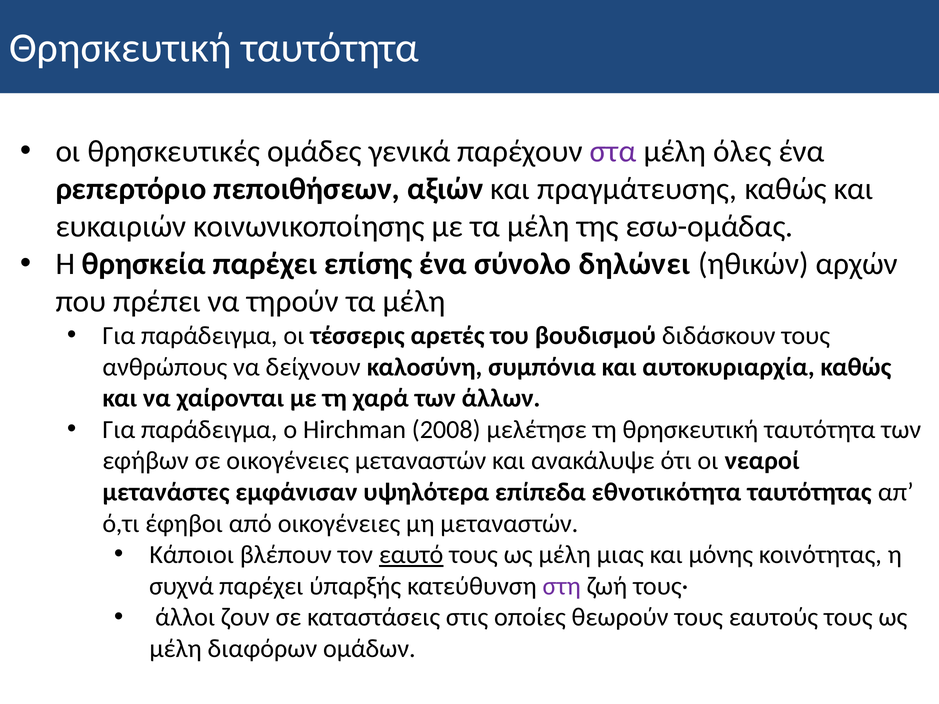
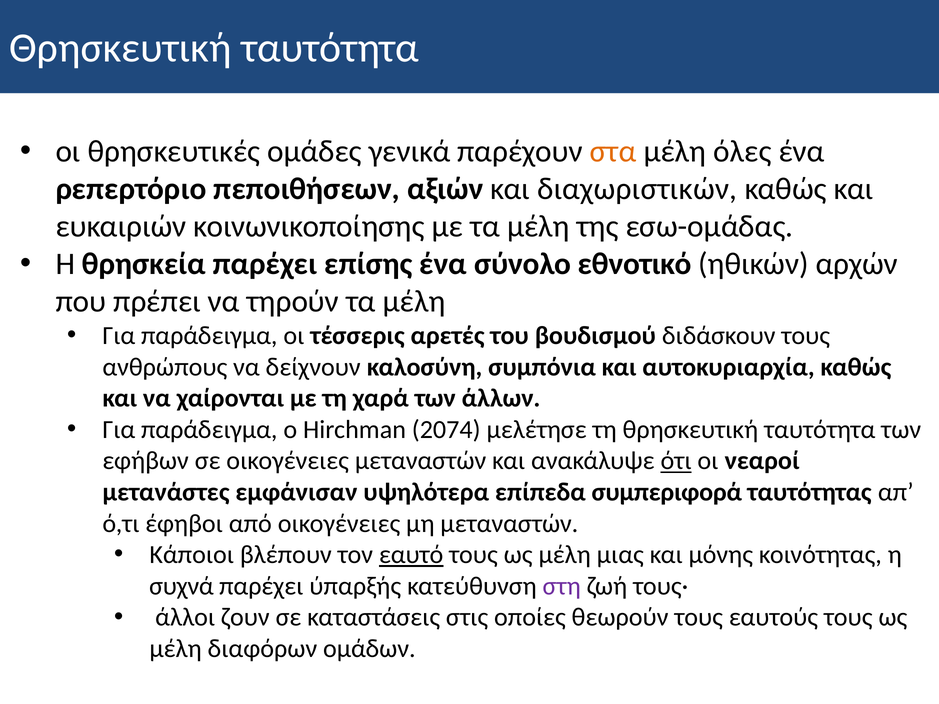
στα colour: purple -> orange
πραγμάτευσης: πραγμάτευσης -> διαχωριστικών
δηλώνει: δηλώνει -> εθνοτικό
2008: 2008 -> 2074
ότι underline: none -> present
εθνοτικότητα: εθνοτικότητα -> συμπεριφορά
